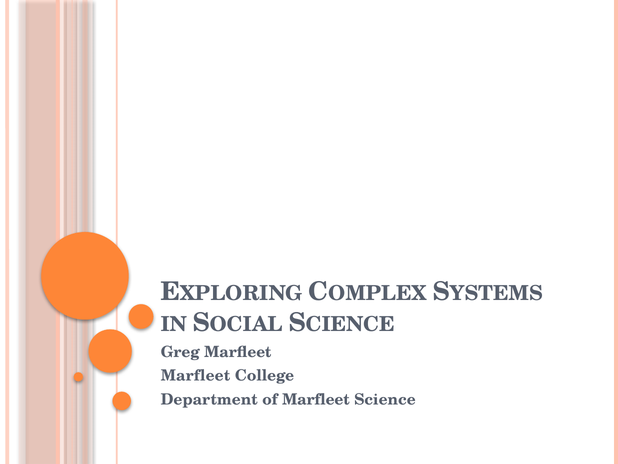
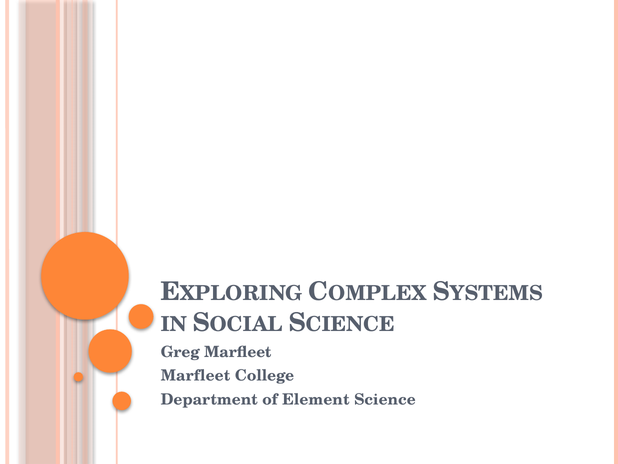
of Marfleet: Marfleet -> Element
